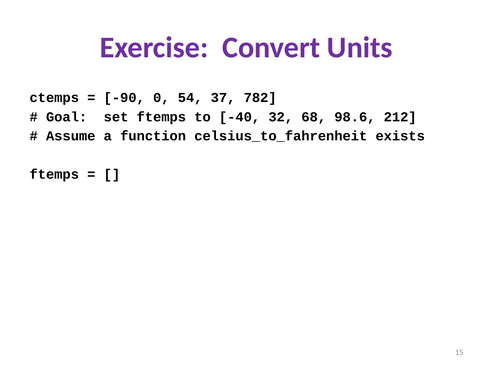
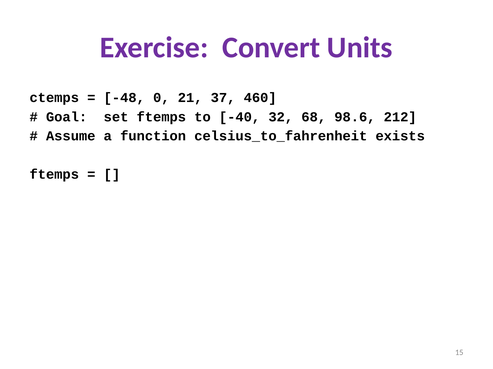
-90: -90 -> -48
54: 54 -> 21
782: 782 -> 460
